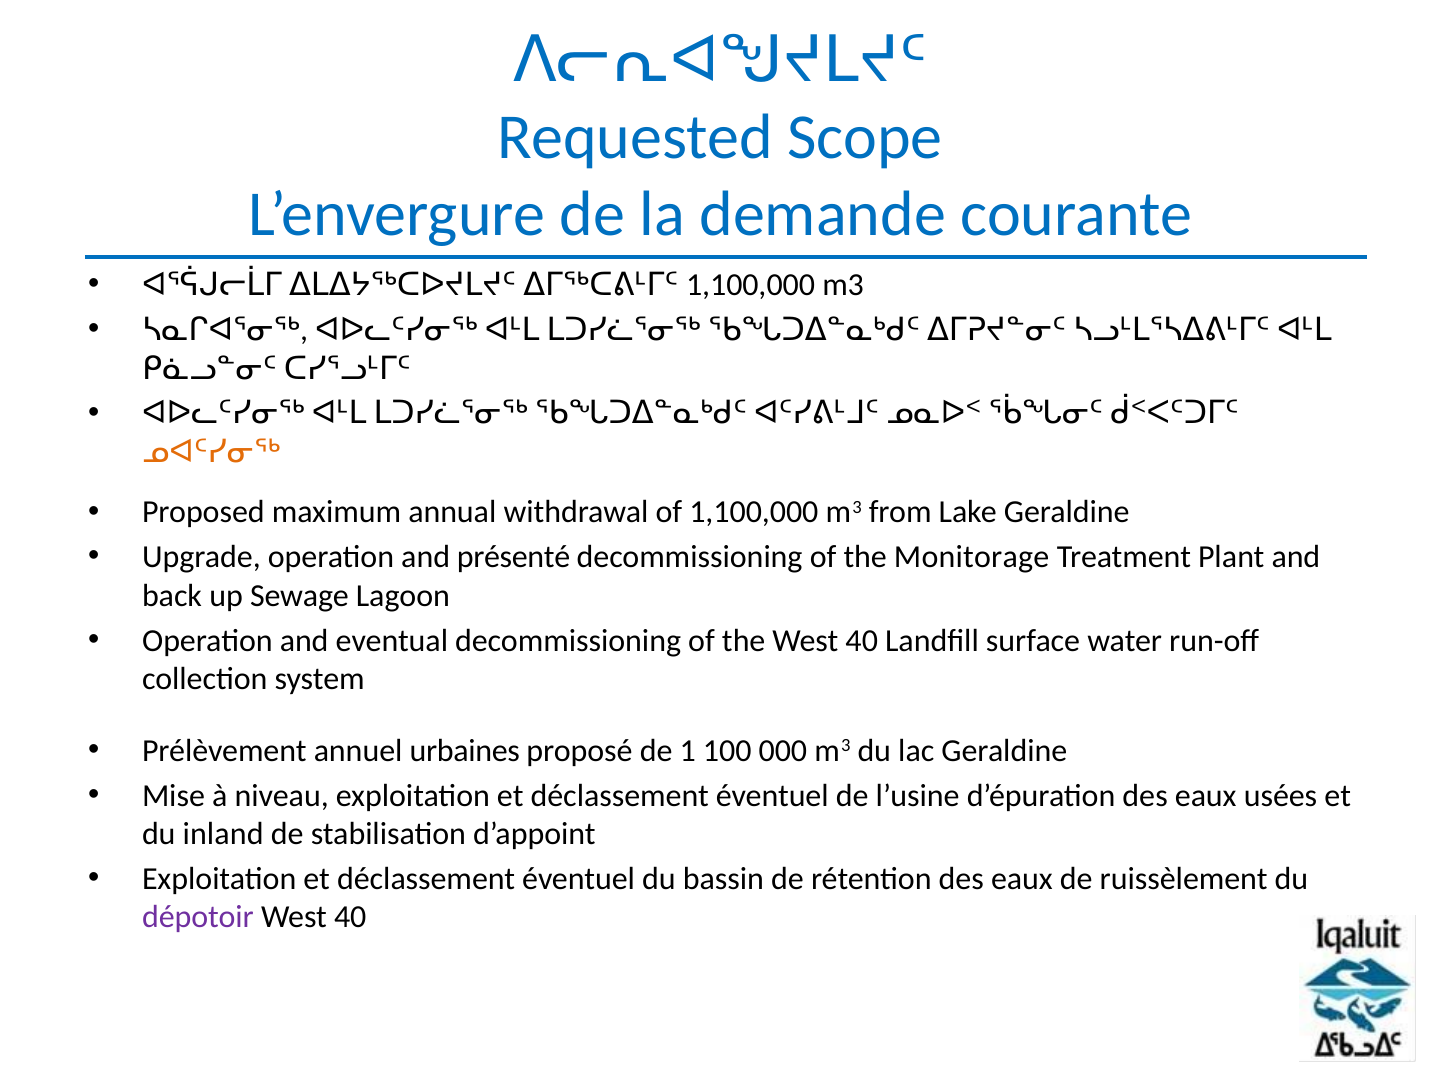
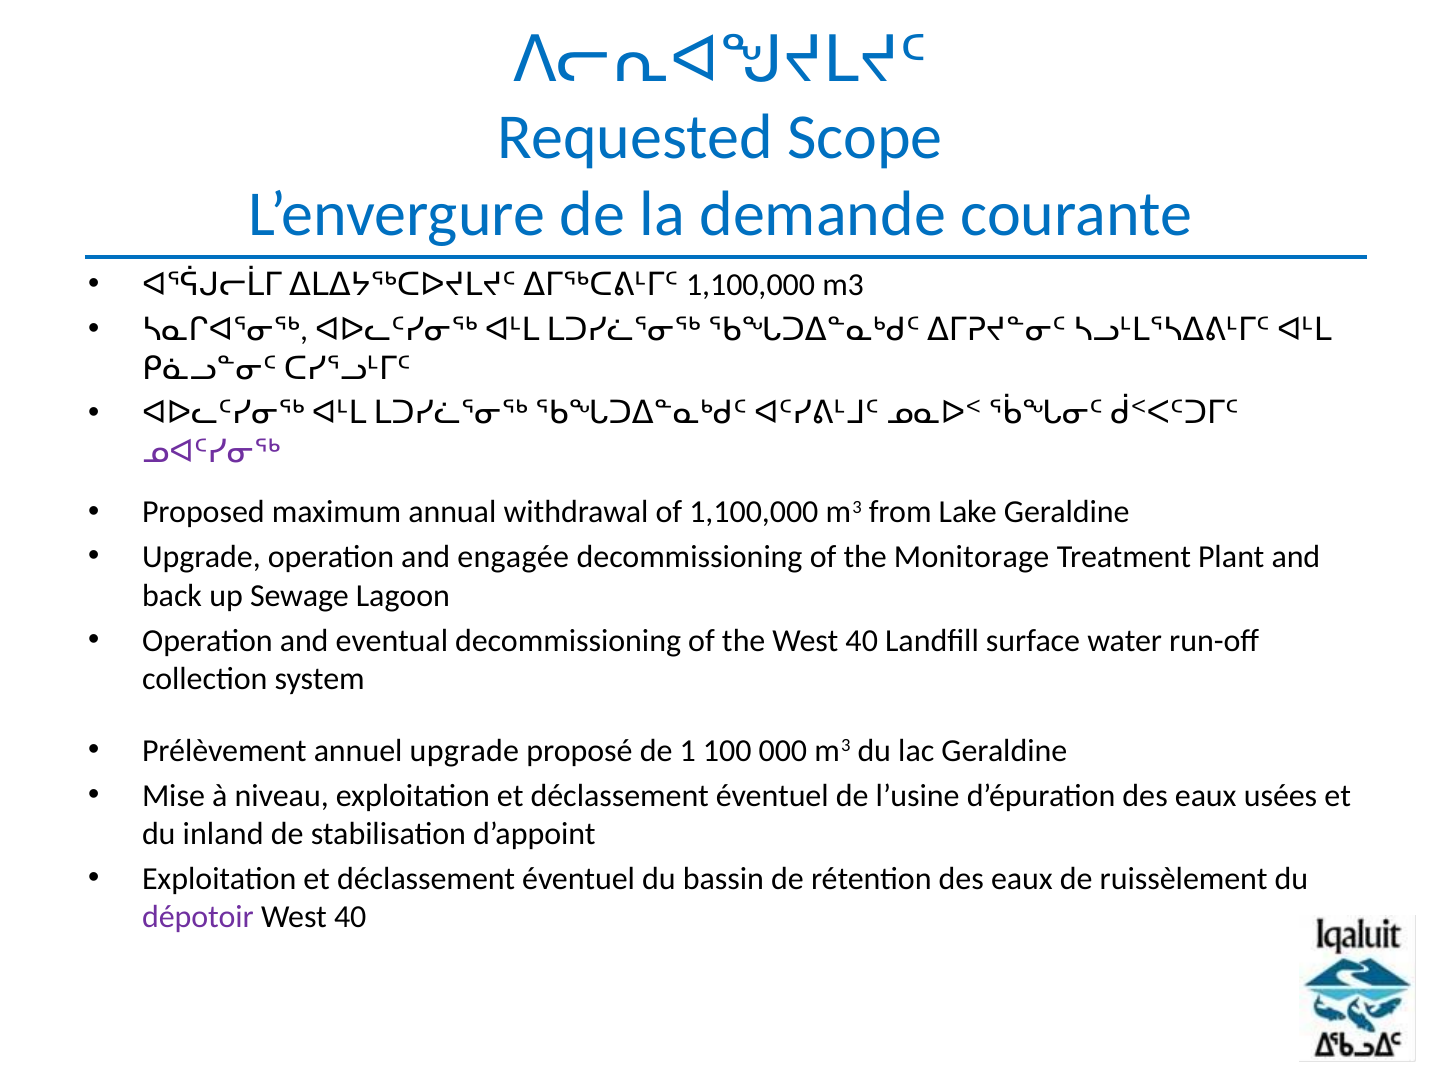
ᓄᐊᑦᓯᓂᖅ colour: orange -> purple
présenté: présenté -> engagée
annuel urbaines: urbaines -> upgrade
